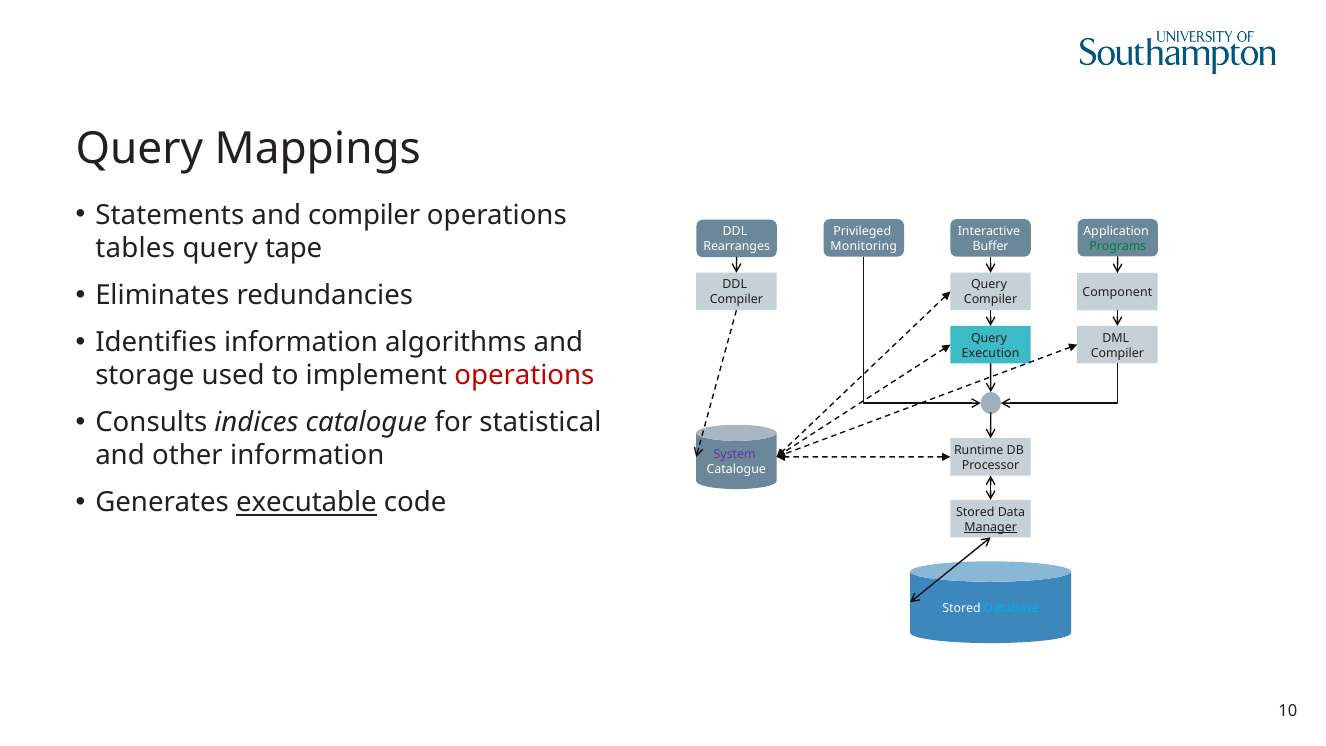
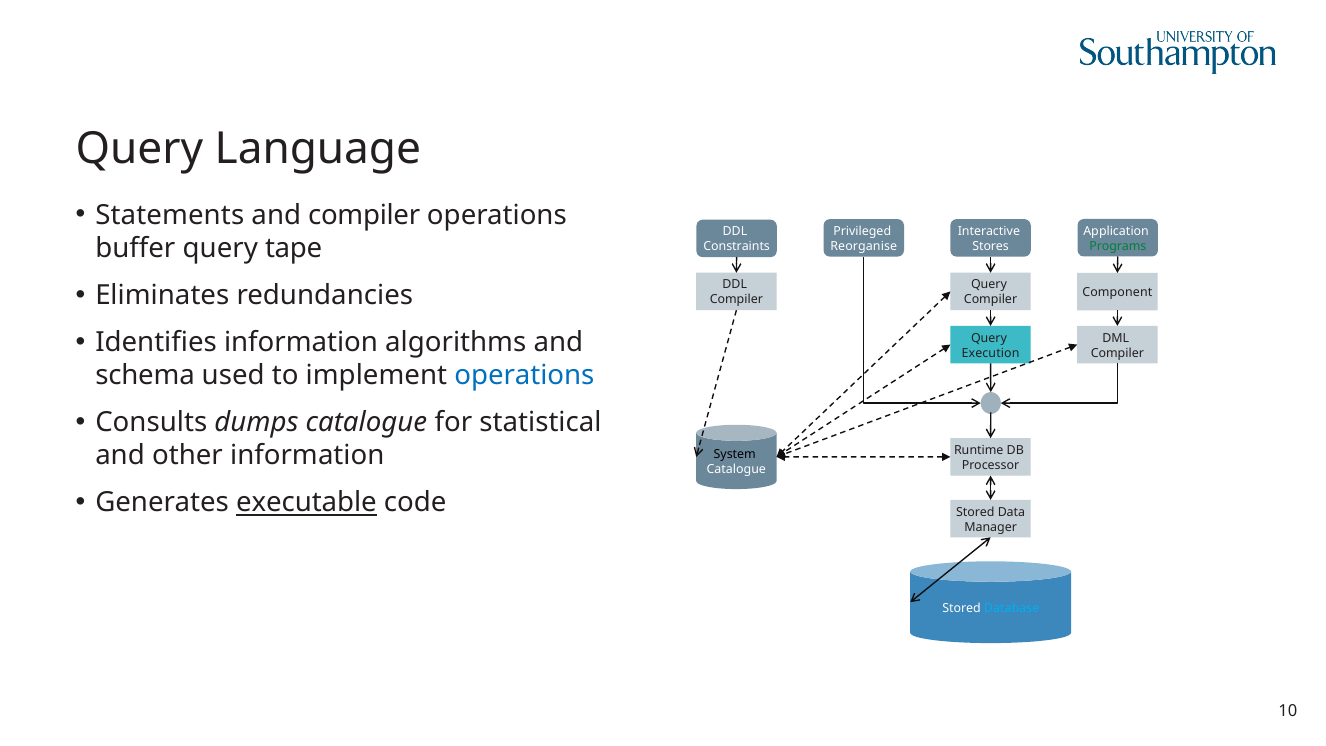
Mappings: Mappings -> Language
tables: tables -> buffer
Monitoring: Monitoring -> Reorganise
Buffer: Buffer -> Stores
Rearranges: Rearranges -> Constraints
storage: storage -> schema
operations at (524, 376) colour: red -> blue
indices: indices -> dumps
System colour: purple -> black
Manager underline: present -> none
